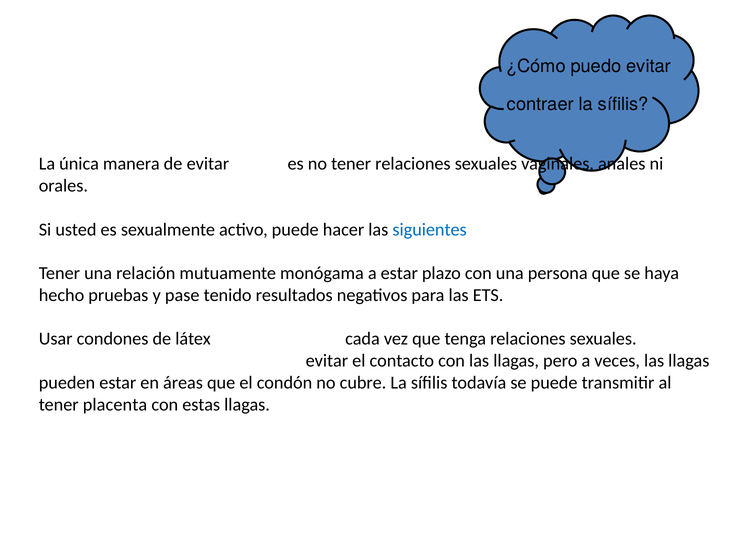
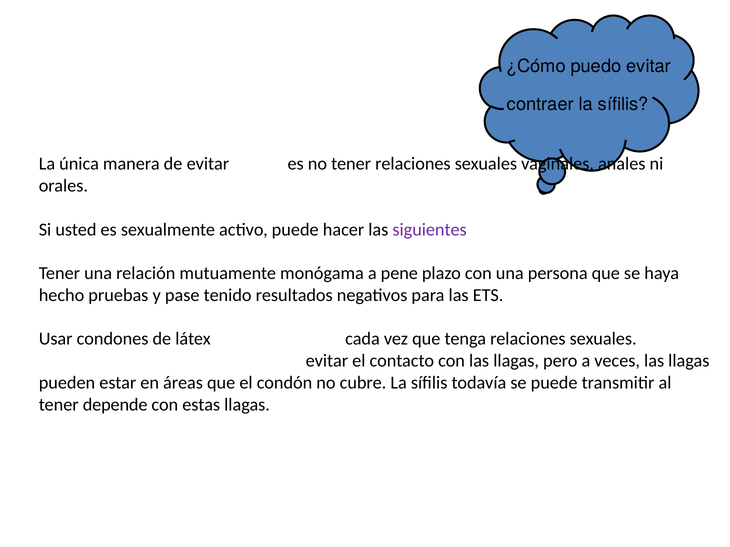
siguientes colour: blue -> purple
a estar: estar -> pene
placenta: placenta -> depende
